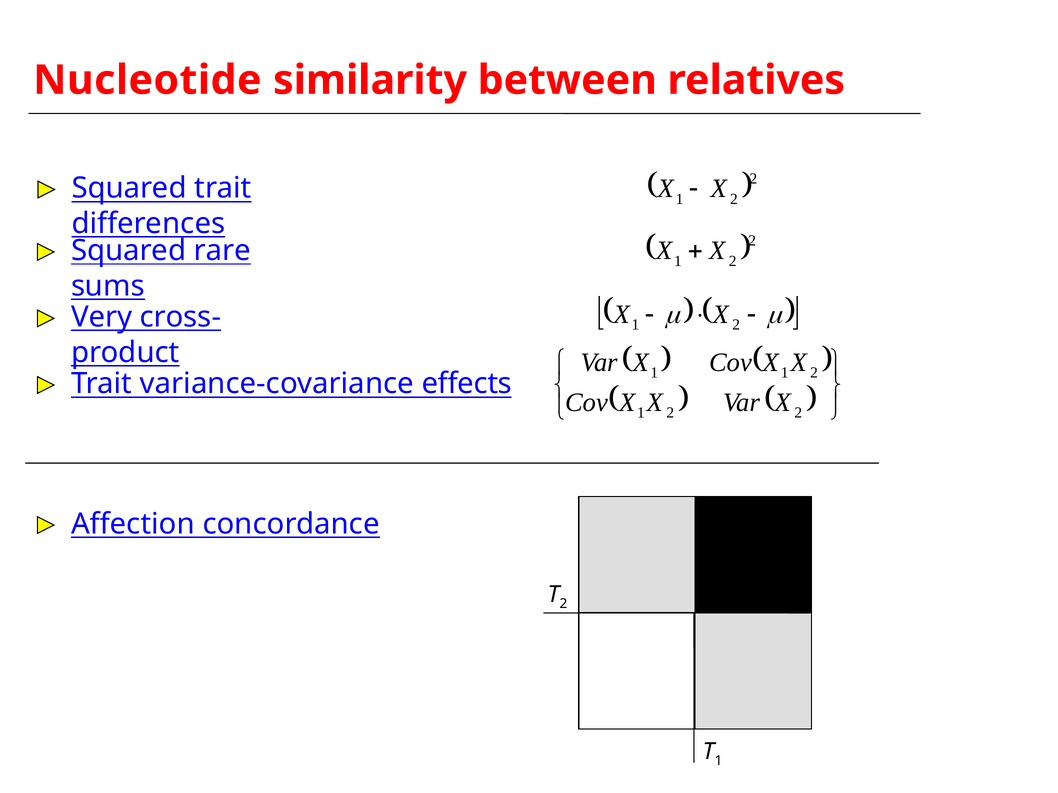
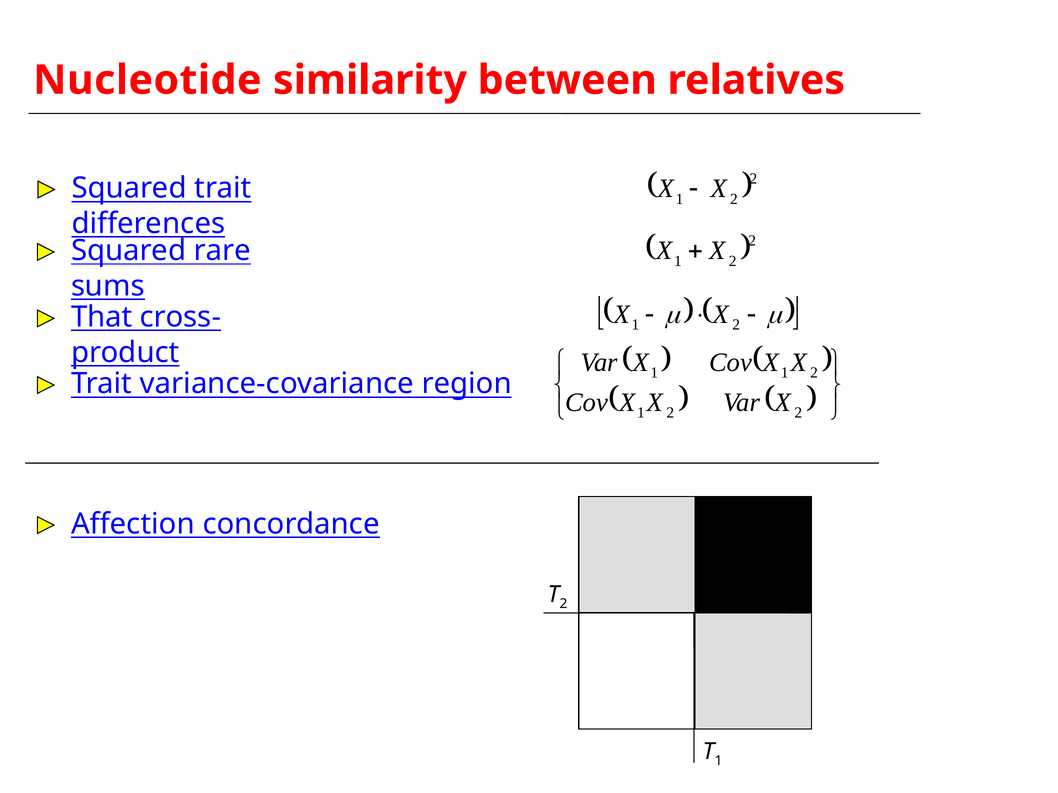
Very: Very -> That
effects: effects -> region
